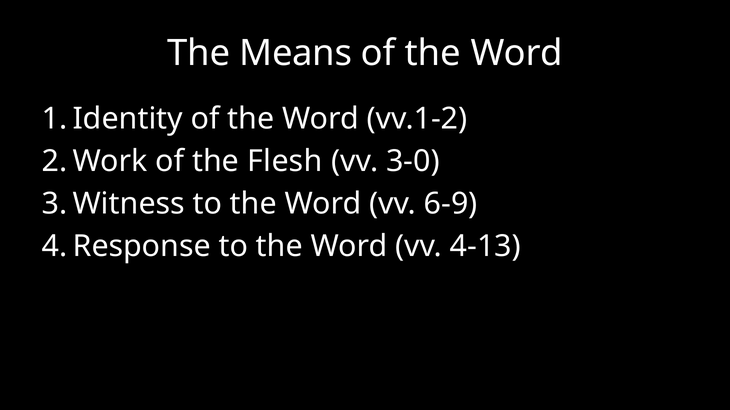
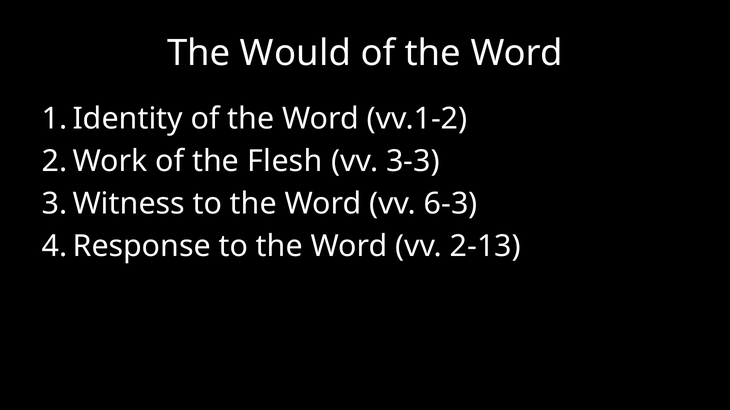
Means: Means -> Would
3-0: 3-0 -> 3-3
6-9: 6-9 -> 6-3
4-13: 4-13 -> 2-13
